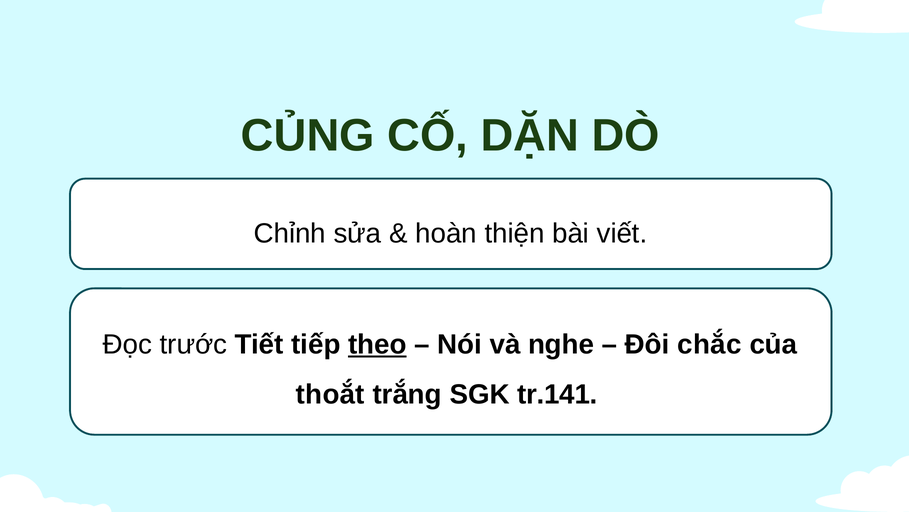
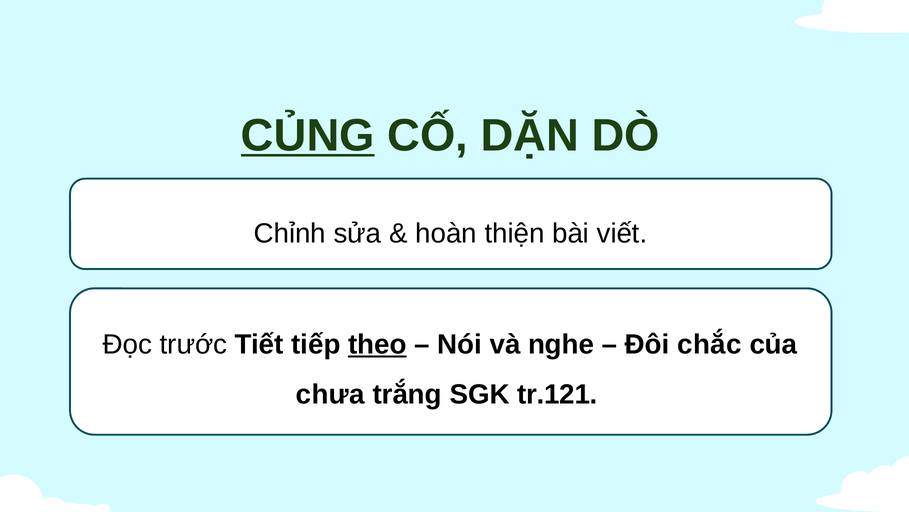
CỦNG underline: none -> present
thoắt: thoắt -> chưa
tr.141: tr.141 -> tr.121
